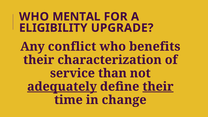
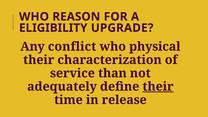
MENTAL: MENTAL -> REASON
benefits: benefits -> physical
adequately underline: present -> none
change: change -> release
